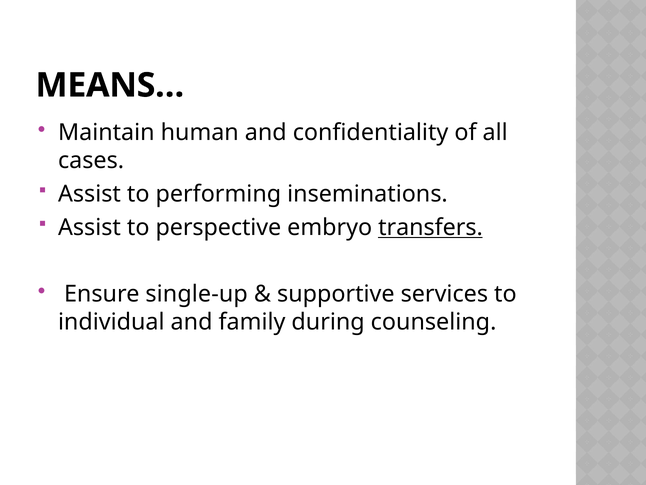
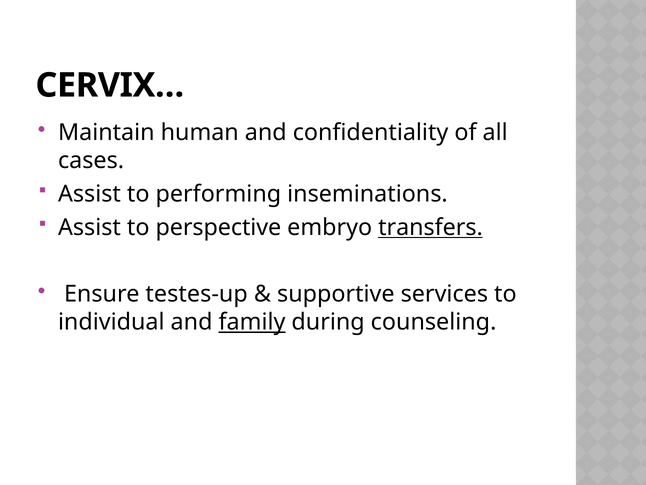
MEANS…: MEANS… -> CERVIX…
single-up: single-up -> testes-up
family underline: none -> present
